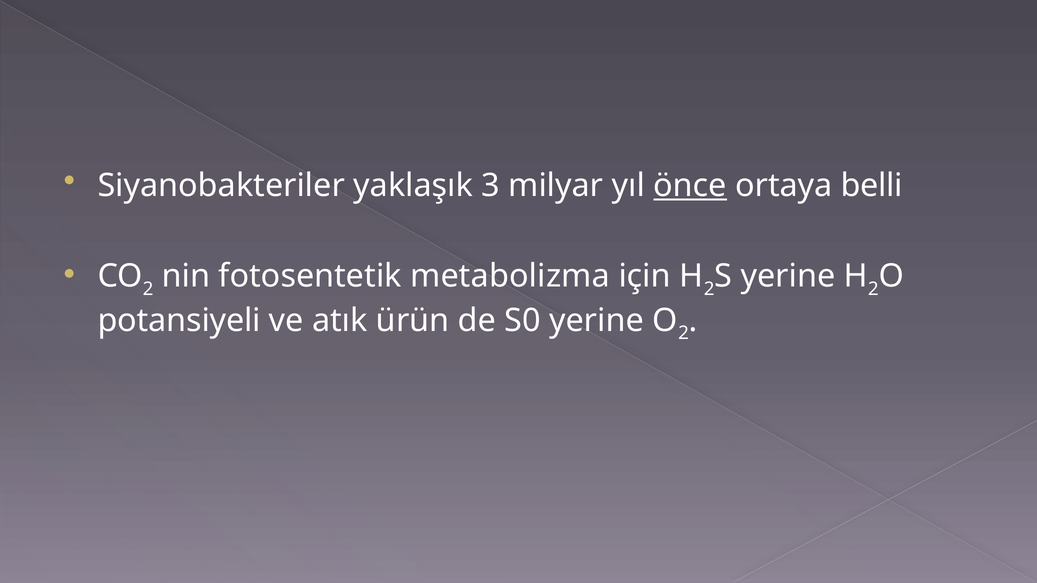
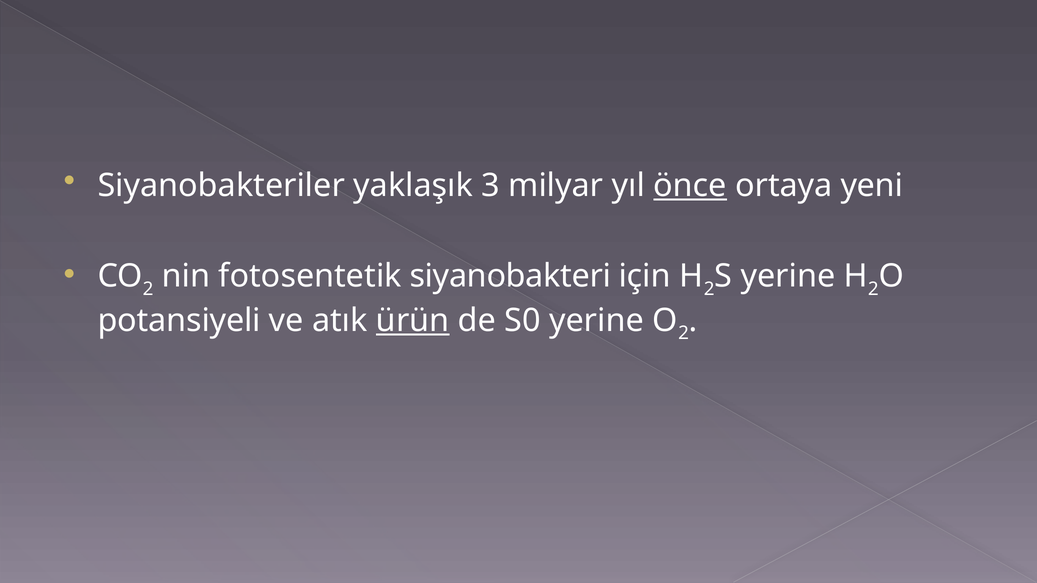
belli: belli -> yeni
metabolizma: metabolizma -> siyanobakteri
ürün underline: none -> present
